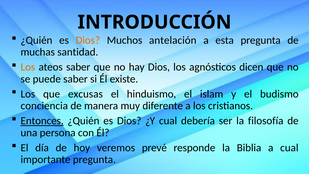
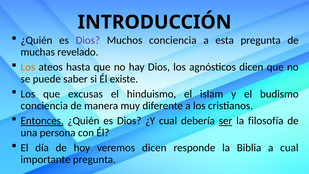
Dios at (88, 40) colour: orange -> purple
Muchos antelación: antelación -> conciencia
santidad: santidad -> revelado
ateos saber: saber -> hasta
ser underline: none -> present
veremos prevé: prevé -> dicen
